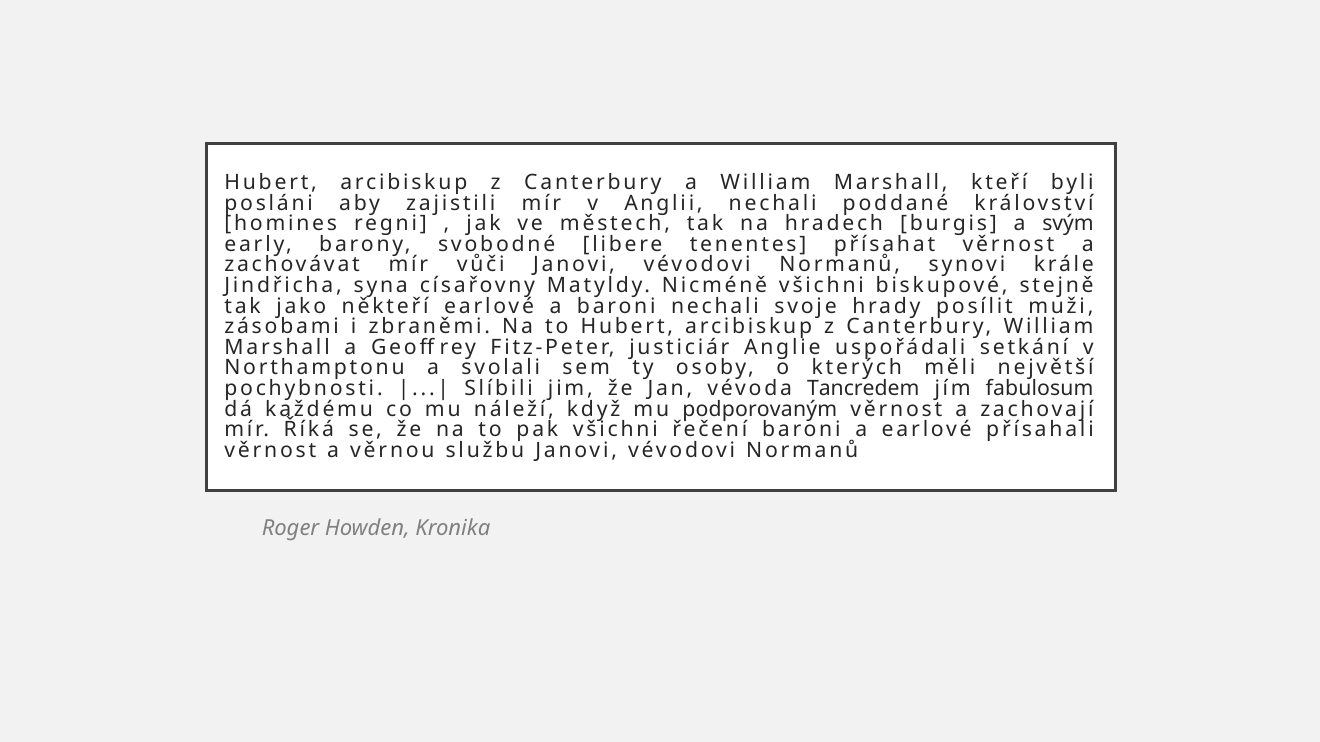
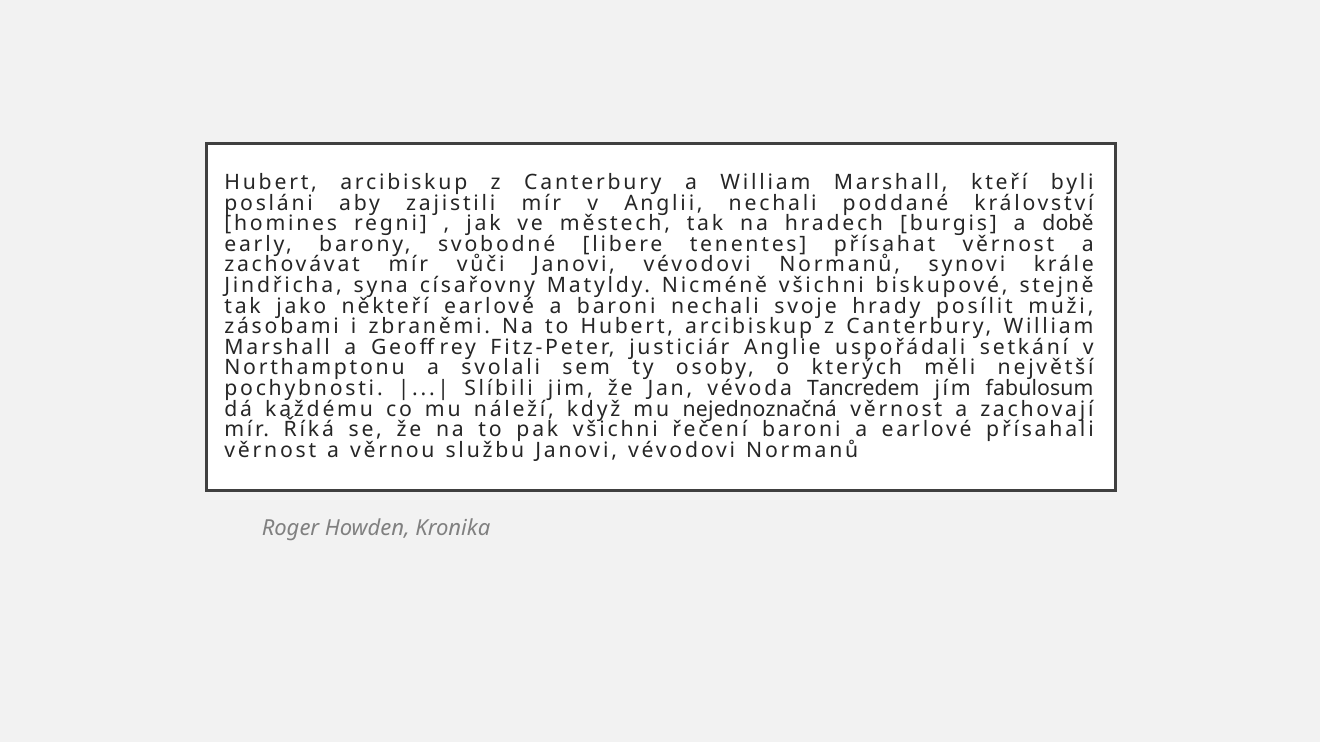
svým: svým -> době
podporovaným: podporovaným -> nejednoznačná
